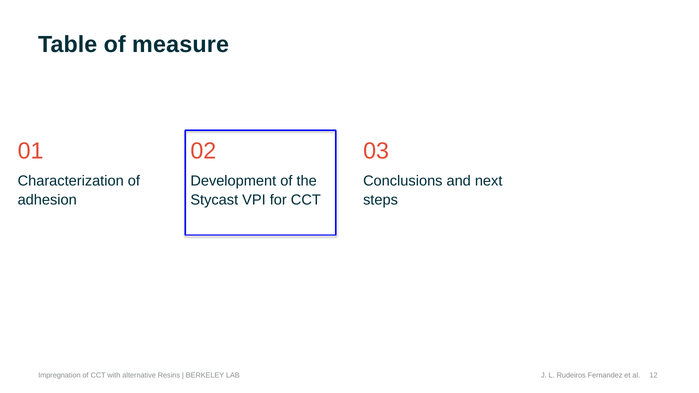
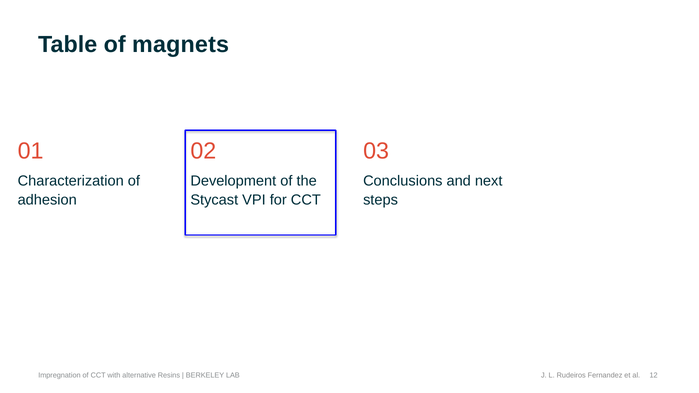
measure: measure -> magnets
